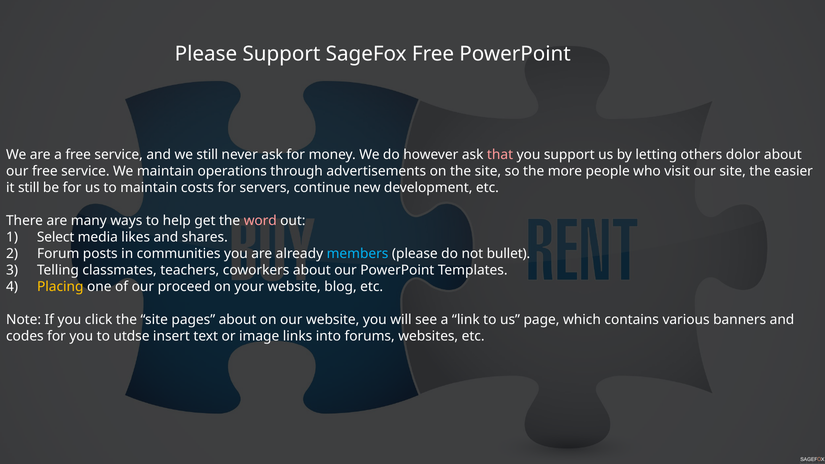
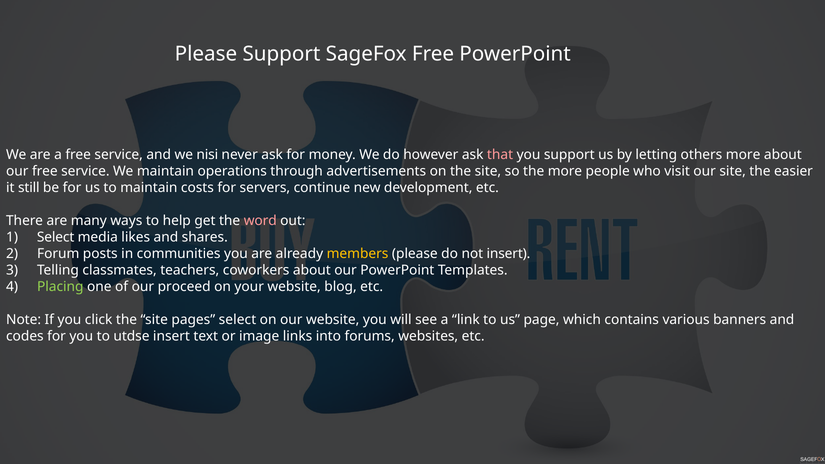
we still: still -> nisi
others dolor: dolor -> more
members colour: light blue -> yellow
not bullet: bullet -> insert
Placing colour: yellow -> light green
pages about: about -> select
